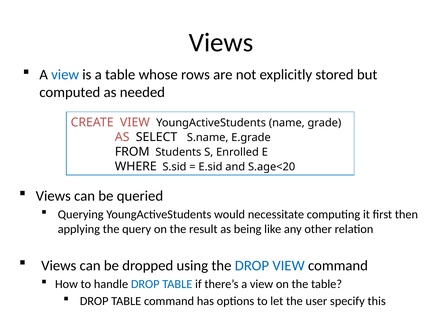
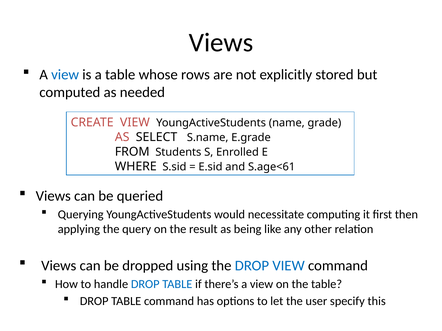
S.age<20: S.age<20 -> S.age<61
